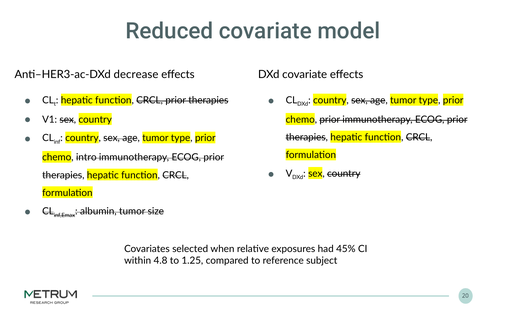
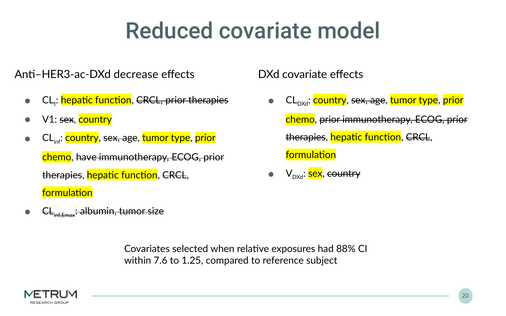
intro: intro -> have
45%: 45% -> 88%
4.8: 4.8 -> 7.6
